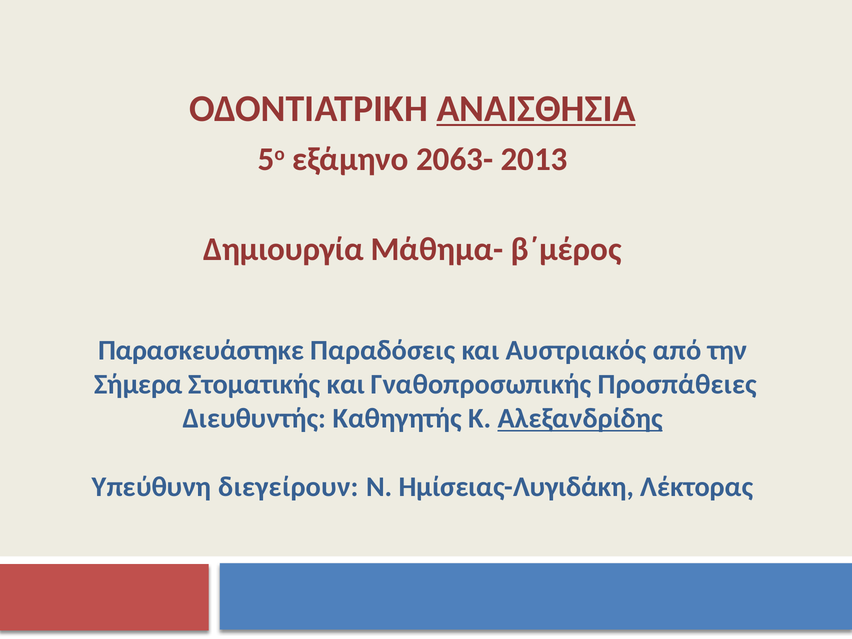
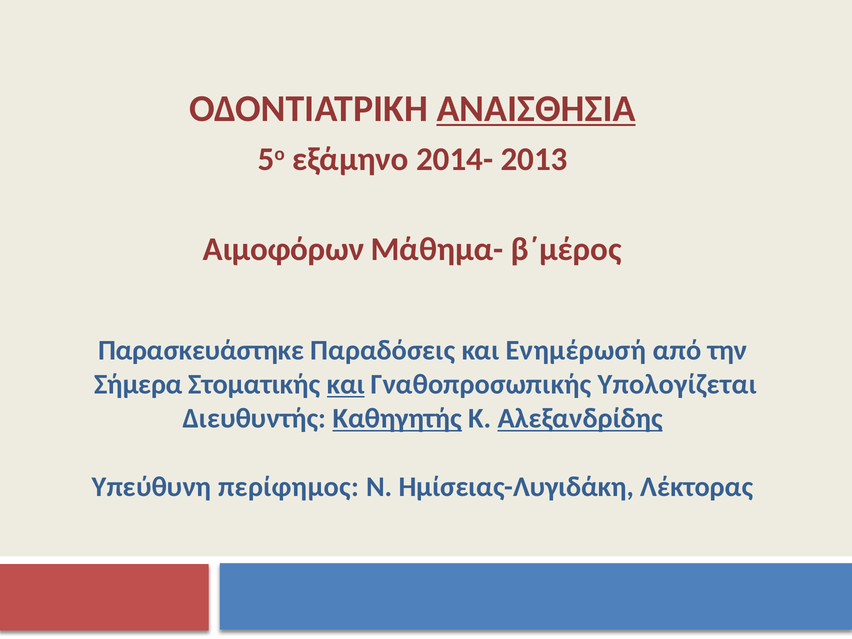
2063-: 2063- -> 2014-
Δημιουργία: Δημιουργία -> Αιμοφόρων
Αυστριακός: Αυστριακός -> Ενημέρωσή
και at (346, 384) underline: none -> present
Προσπάθειες: Προσπάθειες -> Υπολογίζεται
Καθηγητής underline: none -> present
διεγείρουν: διεγείρουν -> περίφημος
